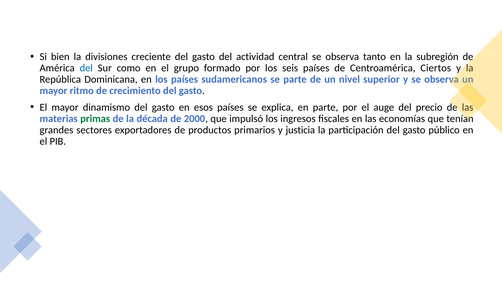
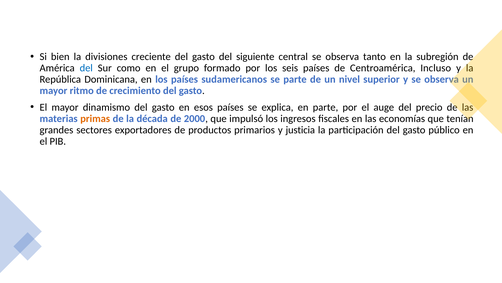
actividad: actividad -> siguiente
Ciertos: Ciertos -> Incluso
primas colour: green -> orange
